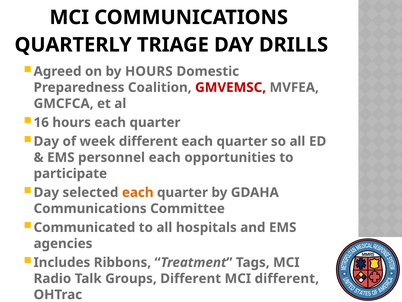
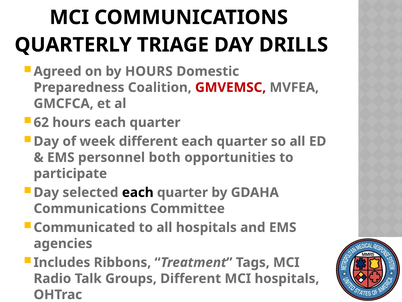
16: 16 -> 62
personnel each: each -> both
each at (138, 192) colour: orange -> black
MCI different: different -> hospitals
